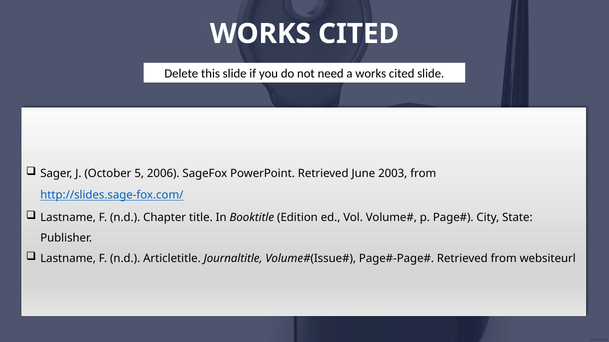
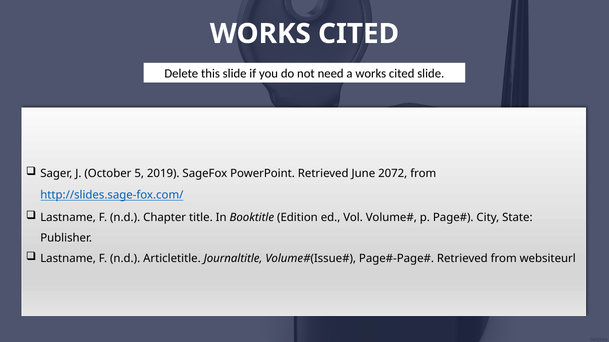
2006: 2006 -> 2019
2003: 2003 -> 2072
